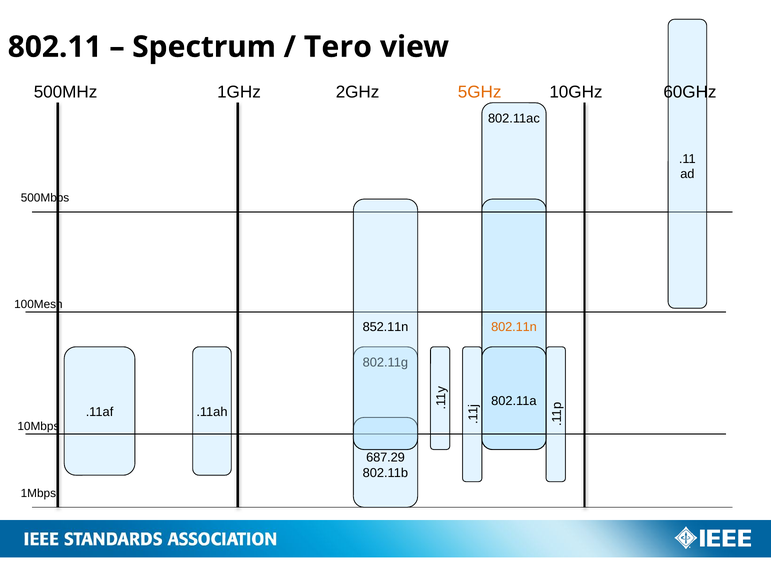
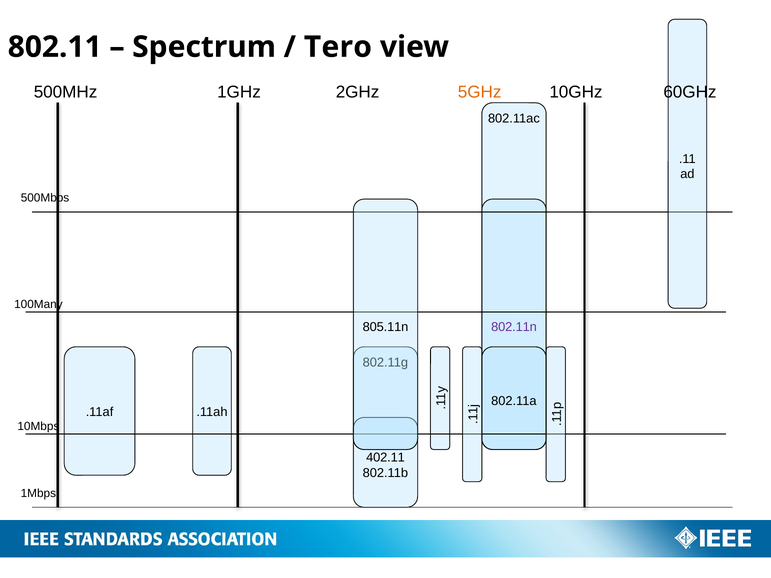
100Mesh: 100Mesh -> 100Many
852.11n: 852.11n -> 805.11n
802.11n colour: orange -> purple
687.29: 687.29 -> 402.11
